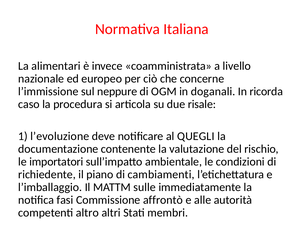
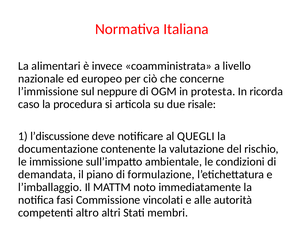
doganali: doganali -> protesta
l’evoluzione: l’evoluzione -> l’discussione
importatori: importatori -> immissione
richiedente: richiedente -> demandata
cambiamenti: cambiamenti -> formulazione
sulle: sulle -> noto
affrontò: affrontò -> vincolati
